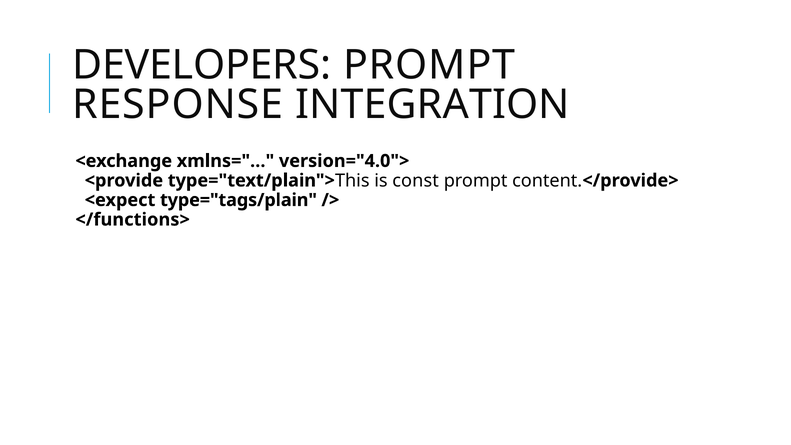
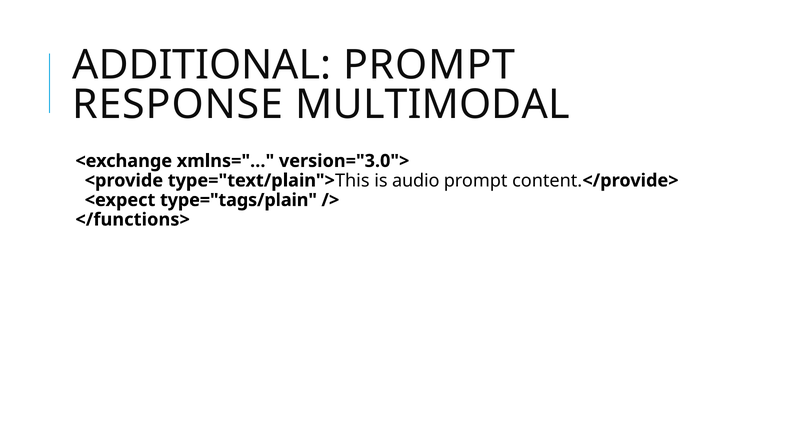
DEVELOPERS: DEVELOPERS -> ADDITIONAL
INTEGRATION: INTEGRATION -> MULTIMODAL
version="4.0">: version="4.0"> -> version="3.0">
const: const -> audio
